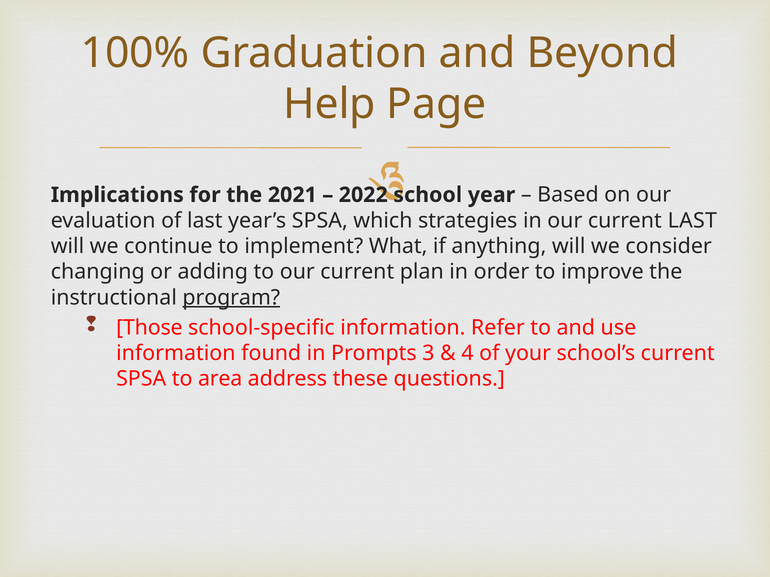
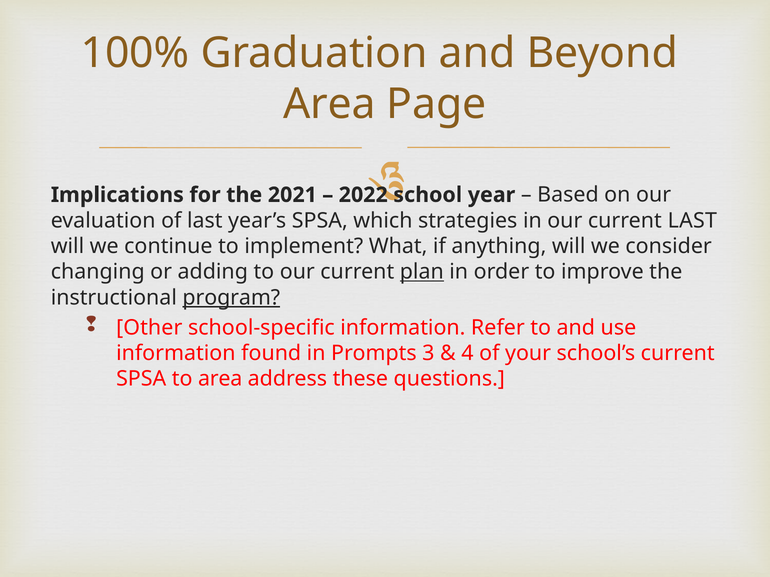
Help at (329, 104): Help -> Area
plan underline: none -> present
Those: Those -> Other
